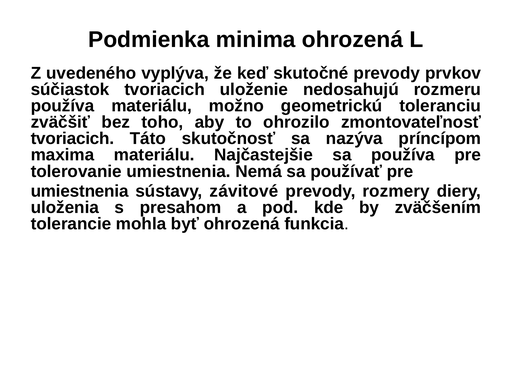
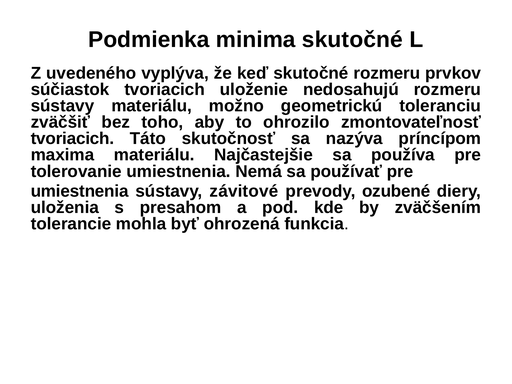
minima ohrozená: ohrozená -> skutočné
skutočné prevody: prevody -> rozmeru
používa at (62, 106): používa -> sústavy
rozmery: rozmery -> ozubené
